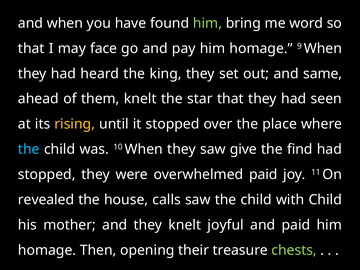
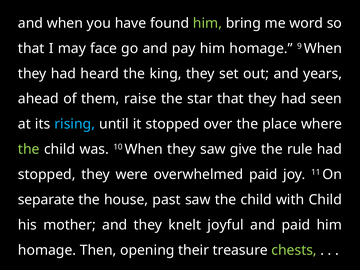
same: same -> years
them knelt: knelt -> raise
rising colour: yellow -> light blue
the at (29, 149) colour: light blue -> light green
find: find -> rule
revealed: revealed -> separate
calls: calls -> past
